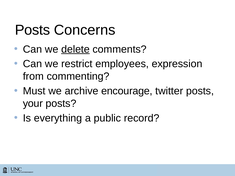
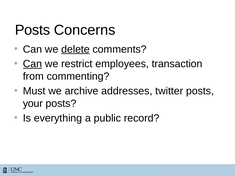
Can at (32, 64) underline: none -> present
expression: expression -> transaction
encourage: encourage -> addresses
